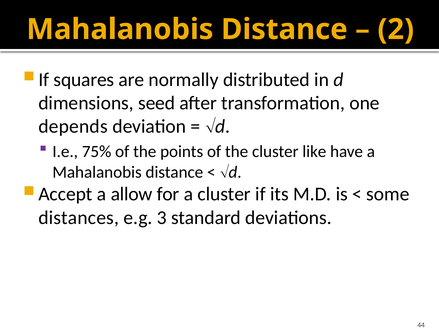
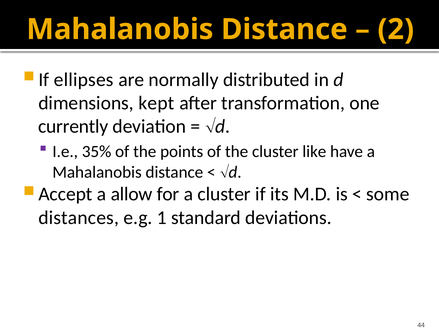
squares: squares -> ellipses
seed: seed -> kept
depends: depends -> currently
75%: 75% -> 35%
3: 3 -> 1
